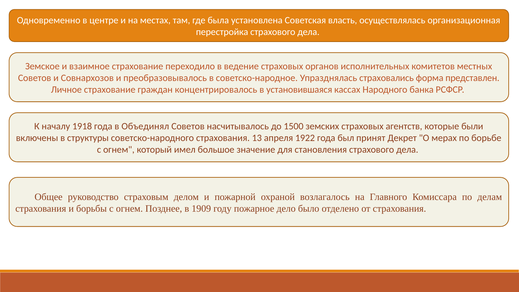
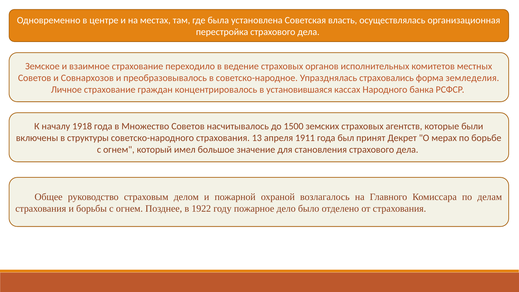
представлен: представлен -> земледелия
Объединял: Объединял -> Множество
1922: 1922 -> 1911
1909: 1909 -> 1922
